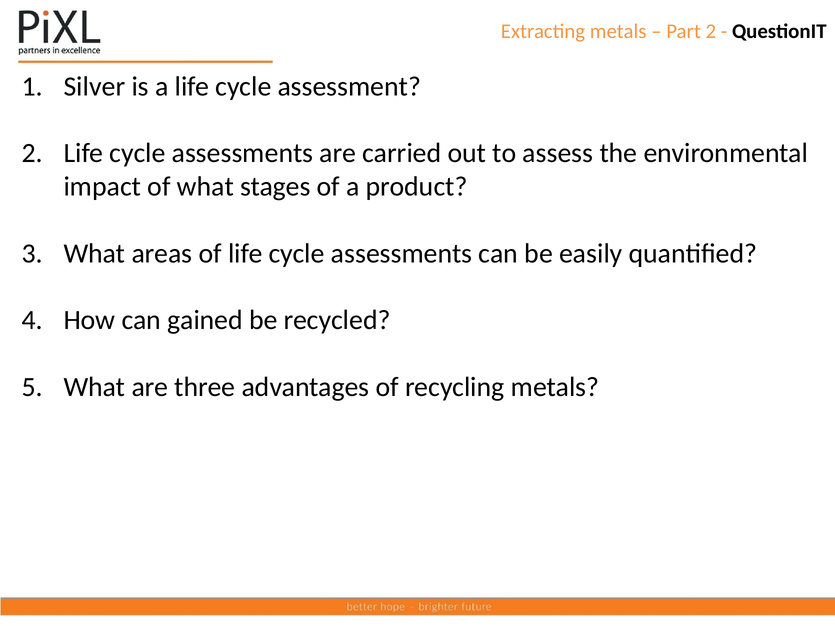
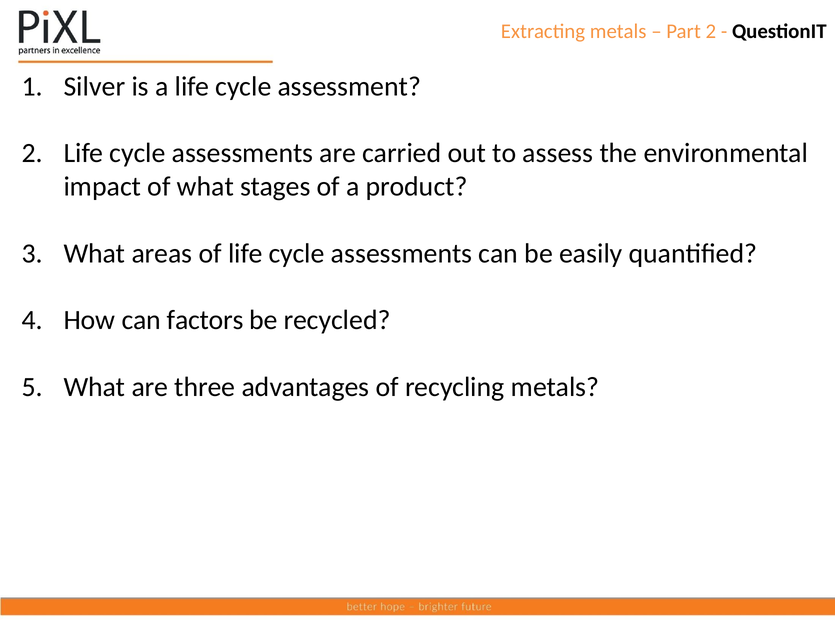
gained: gained -> factors
